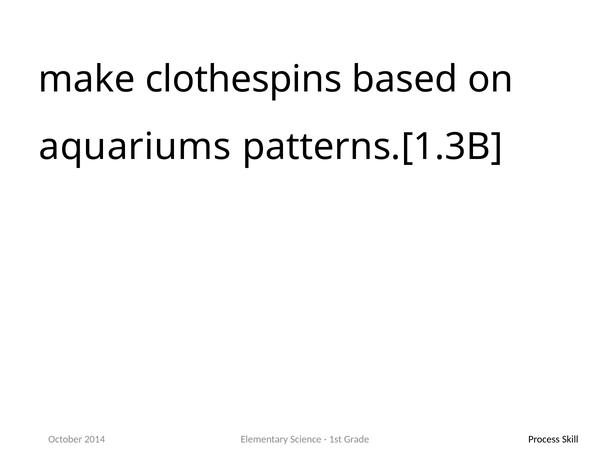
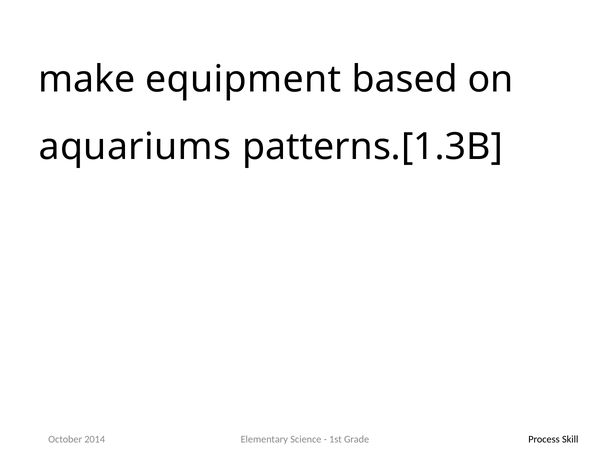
clothespins: clothespins -> equipment
